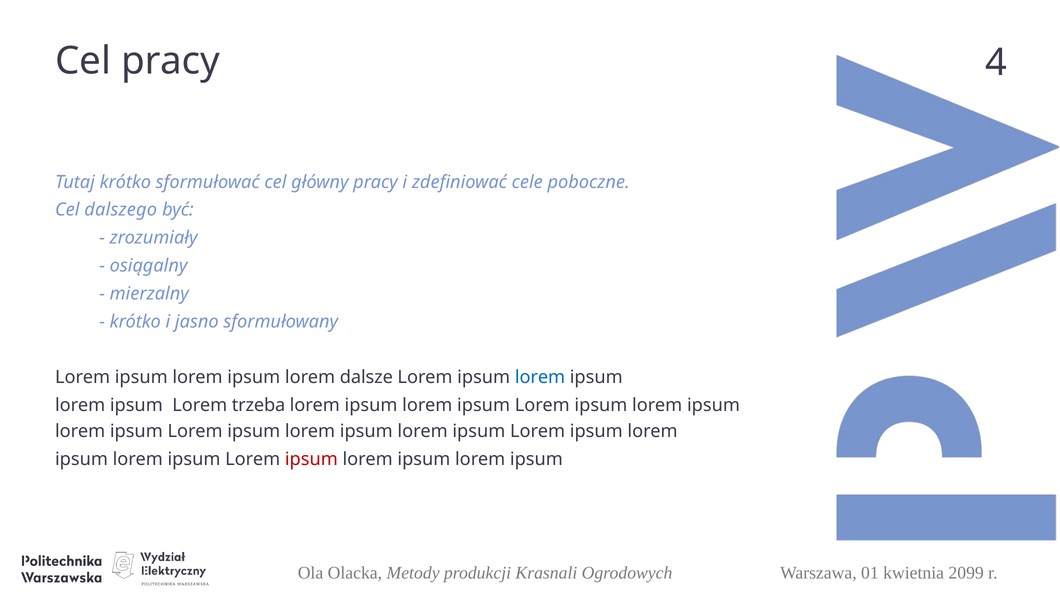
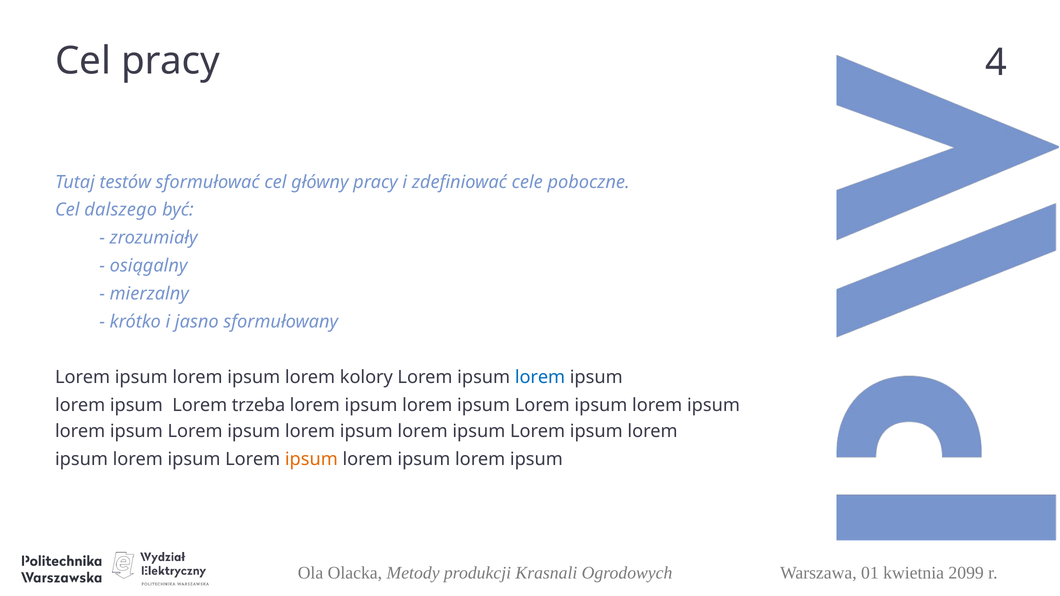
Tutaj krótko: krótko -> testów
dalsze: dalsze -> kolory
ipsum at (311, 459) colour: red -> orange
